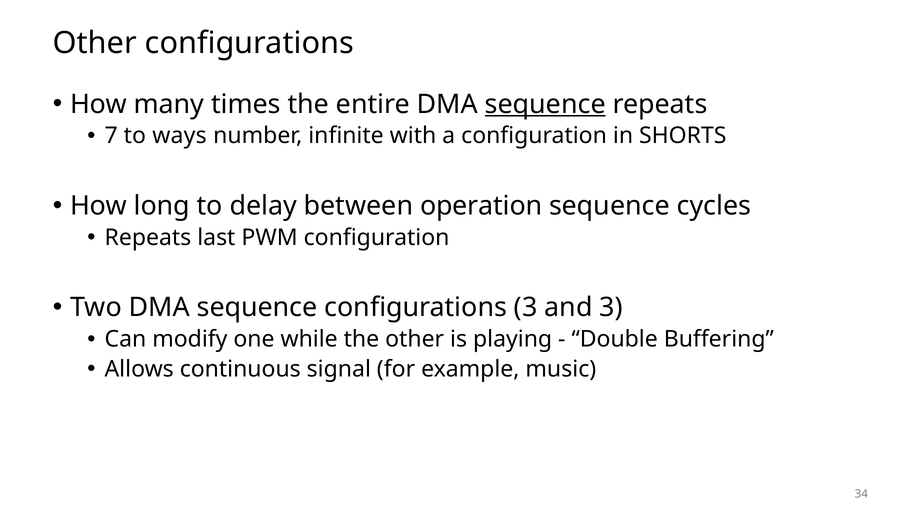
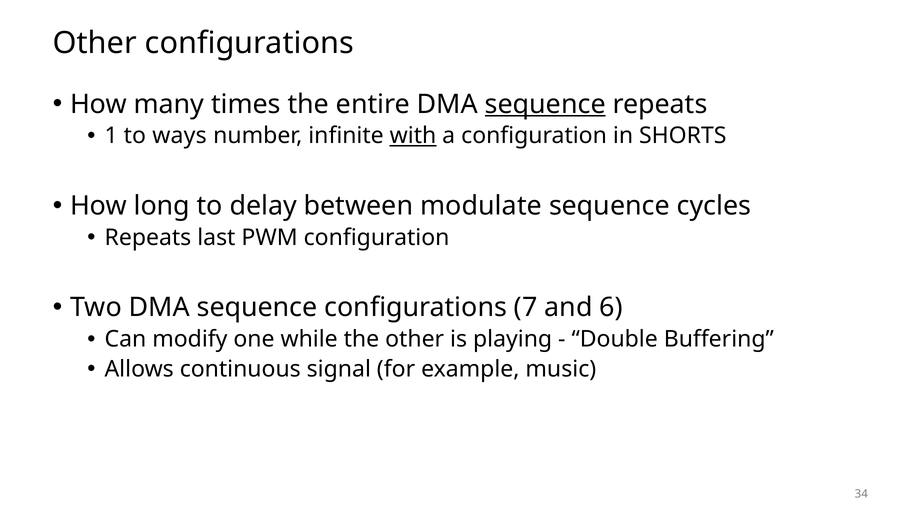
7: 7 -> 1
with underline: none -> present
operation: operation -> modulate
configurations 3: 3 -> 7
and 3: 3 -> 6
